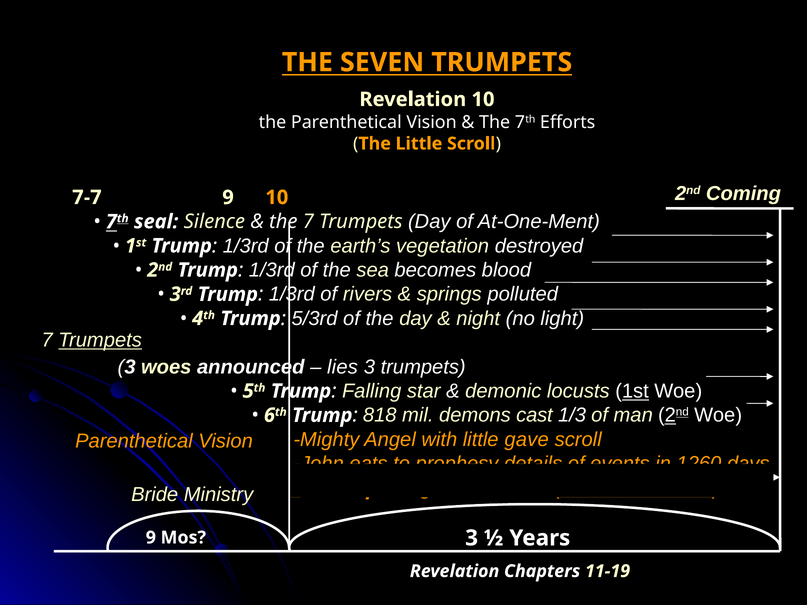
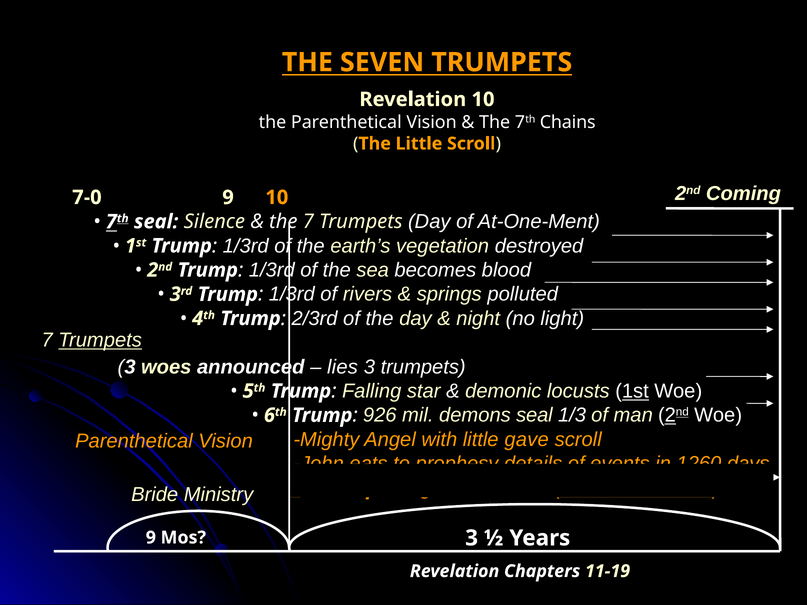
Efforts: Efforts -> Chains
7-7: 7-7 -> 7-0
5/3rd: 5/3rd -> 2/3rd
818: 818 -> 926
demons cast: cast -> seal
